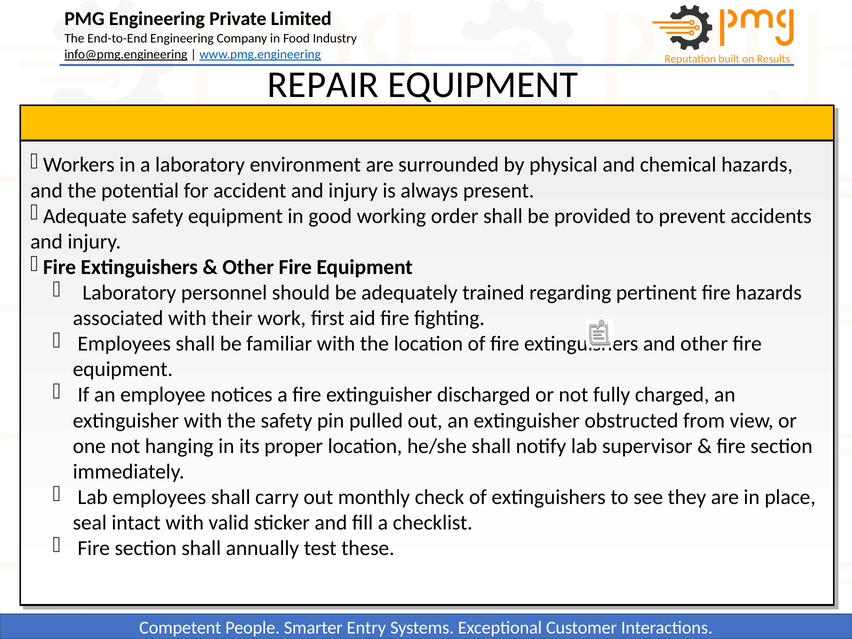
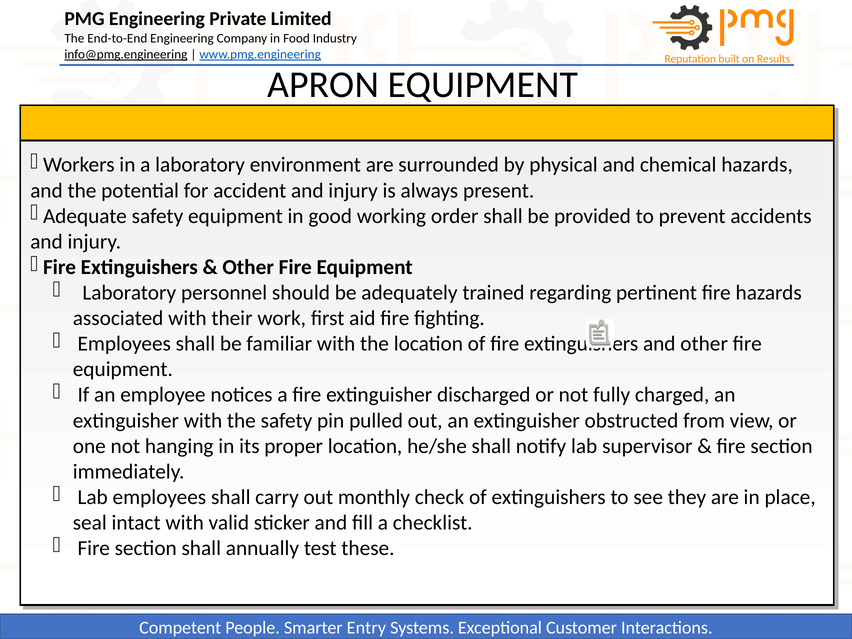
REPAIR: REPAIR -> APRON
